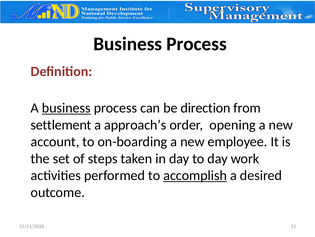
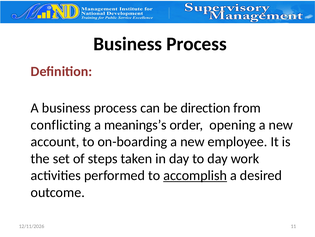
business at (66, 108) underline: present -> none
settlement: settlement -> conflicting
approach’s: approach’s -> meanings’s
